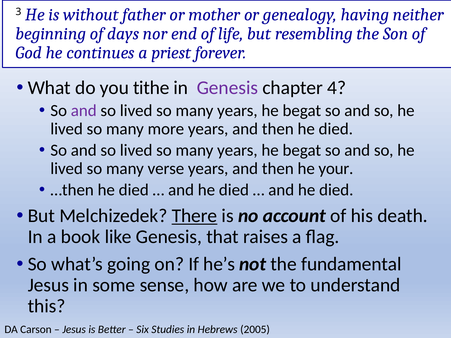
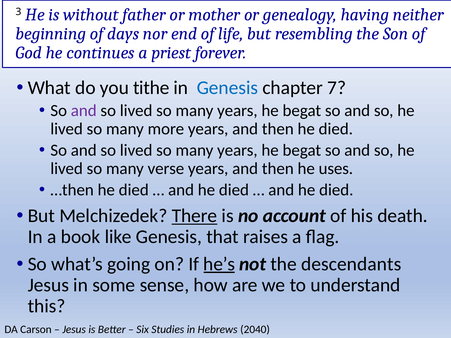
Genesis at (227, 88) colour: purple -> blue
4: 4 -> 7
your: your -> uses
he’s underline: none -> present
fundamental: fundamental -> descendants
2005: 2005 -> 2040
